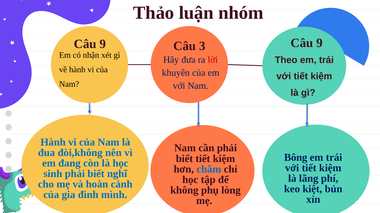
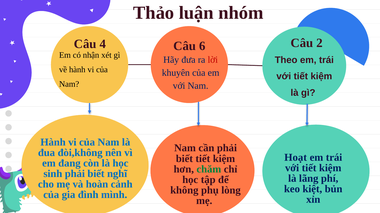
9 at (319, 43): 9 -> 2
9 at (103, 44): 9 -> 4
3: 3 -> 6
Bông: Bông -> Hoạt
chăm colour: blue -> green
